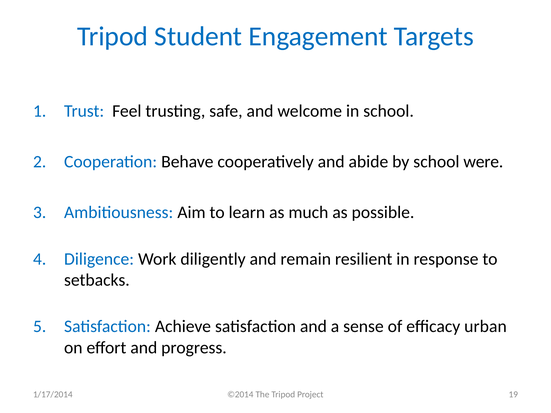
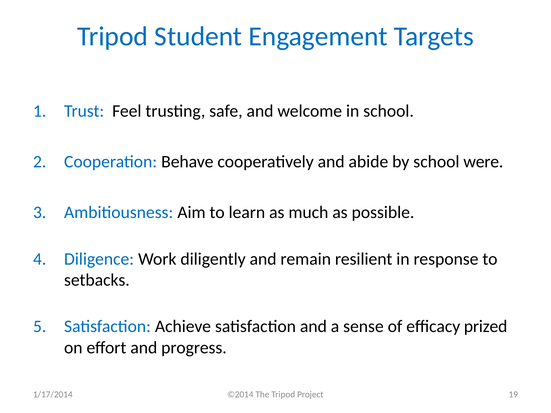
urban: urban -> prized
